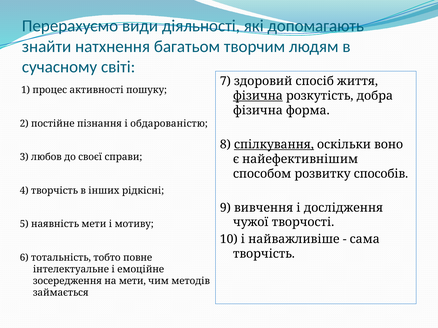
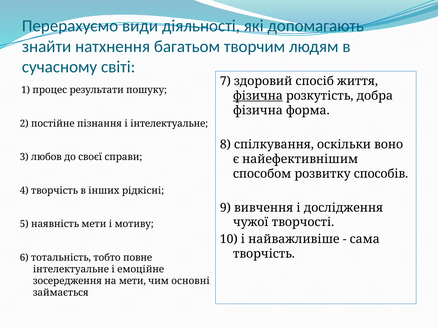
активності: активності -> результати
і обдарованістю: обдарованістю -> інтелектуальне
спілкування underline: present -> none
методів: методів -> основні
